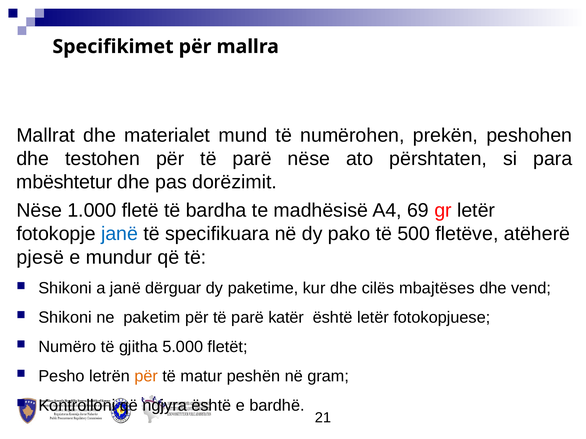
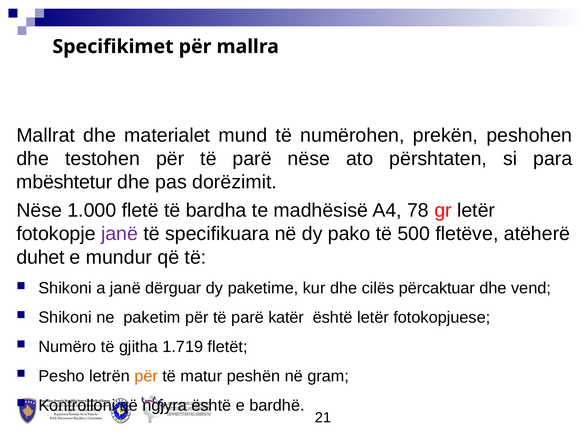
69: 69 -> 78
janë at (120, 234) colour: blue -> purple
pjesë: pjesë -> duhet
mbajtëses: mbajtëses -> përcaktuar
5.000: 5.000 -> 1.719
